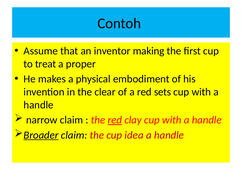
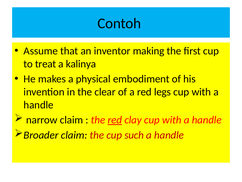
proper: proper -> kalinya
sets: sets -> legs
Broader underline: present -> none
idea: idea -> such
